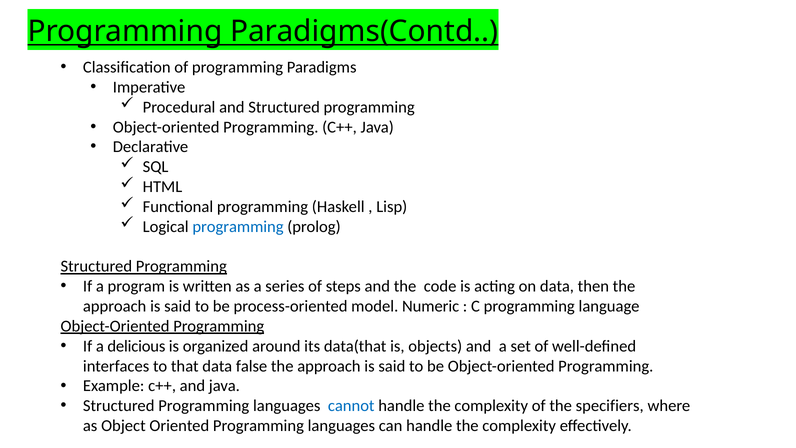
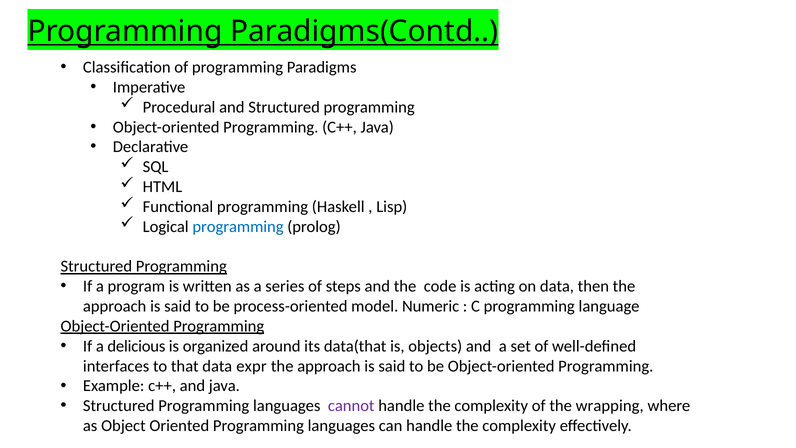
false: false -> expr
cannot colour: blue -> purple
specifiers: specifiers -> wrapping
